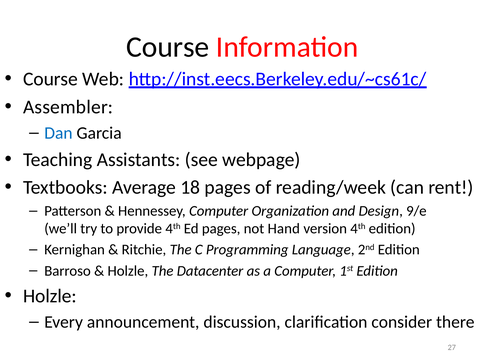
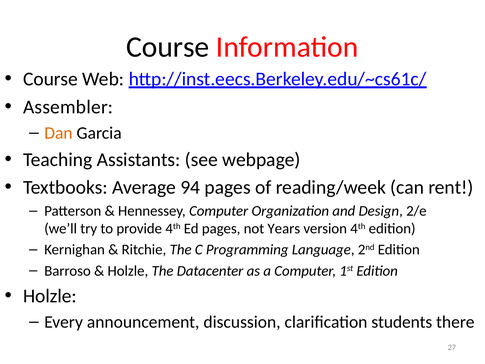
Dan colour: blue -> orange
18: 18 -> 94
9/e: 9/e -> 2/e
Hand: Hand -> Years
consider: consider -> students
